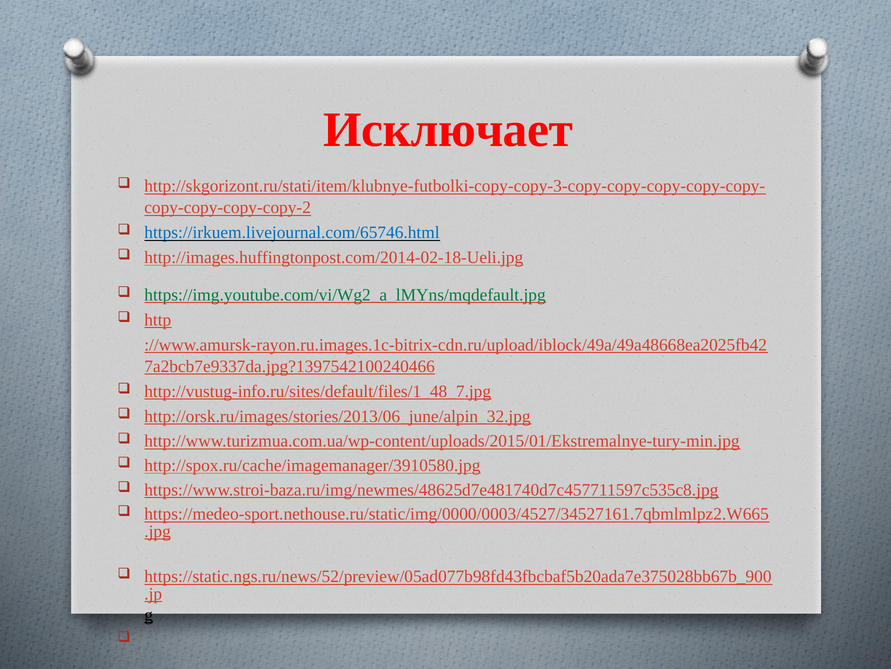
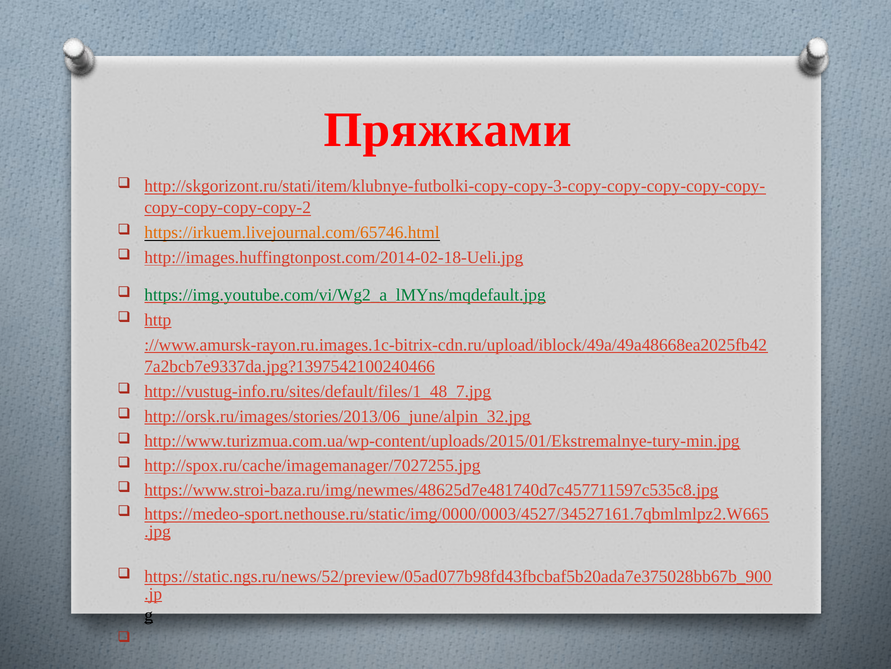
Исключает: Исключает -> Пряжками
https://irkuem.livejournal.com/65746.html colour: blue -> orange
http://spox.ru/cache/imagemanager/3910580.jpg: http://spox.ru/cache/imagemanager/3910580.jpg -> http://spox.ru/cache/imagemanager/7027255.jpg
